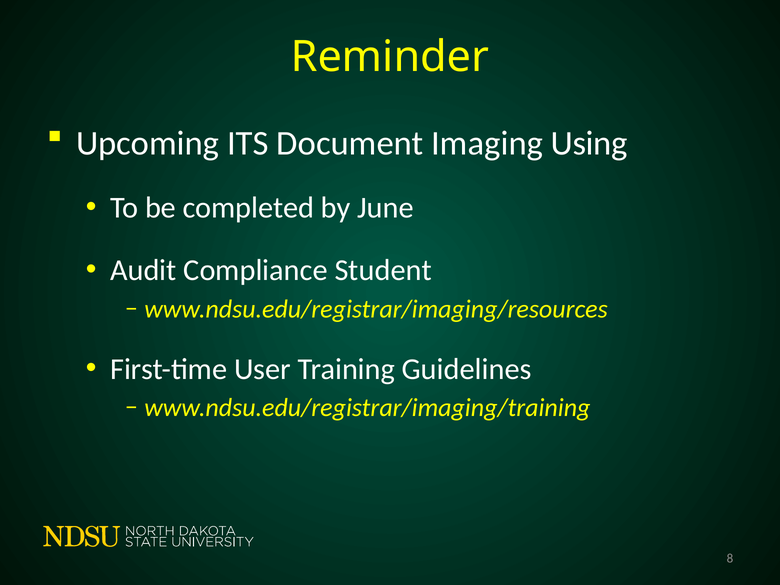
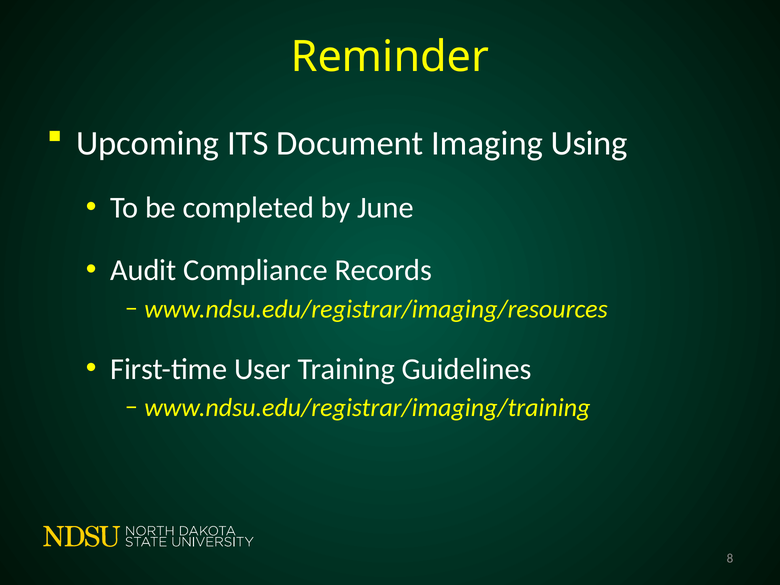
Student: Student -> Records
